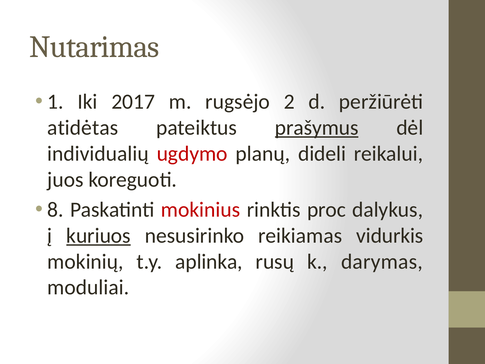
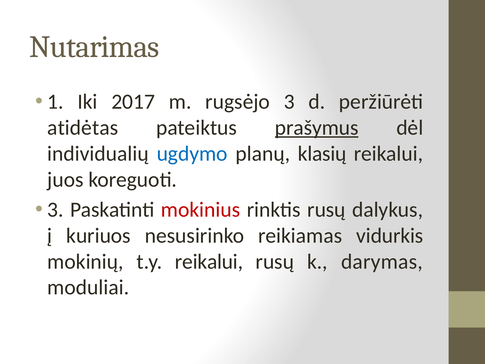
rugsėjo 2: 2 -> 3
ugdymo colour: red -> blue
dideli: dideli -> klasių
8 at (55, 210): 8 -> 3
rinktis proc: proc -> rusų
kuriuos underline: present -> none
t.y aplinka: aplinka -> reikalui
